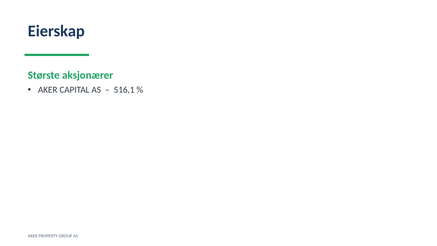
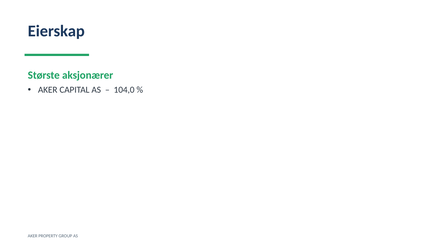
516,1: 516,1 -> 104,0
